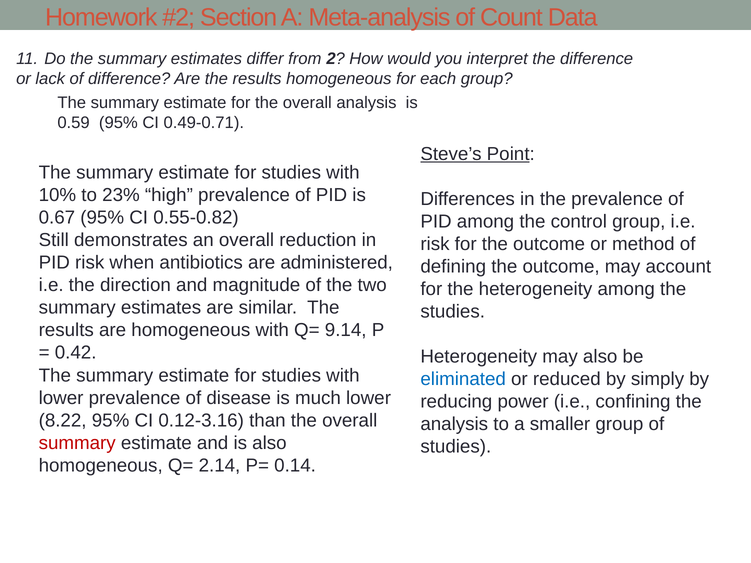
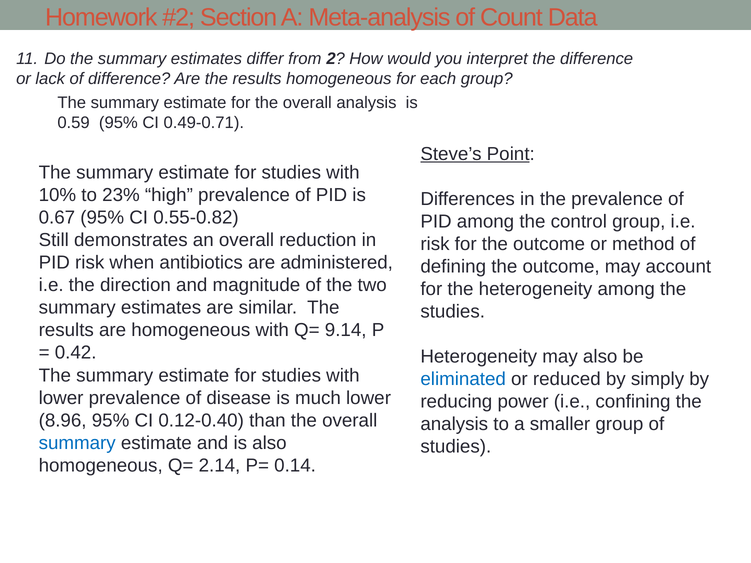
8.22: 8.22 -> 8.96
0.12-3.16: 0.12-3.16 -> 0.12-0.40
summary at (77, 443) colour: red -> blue
